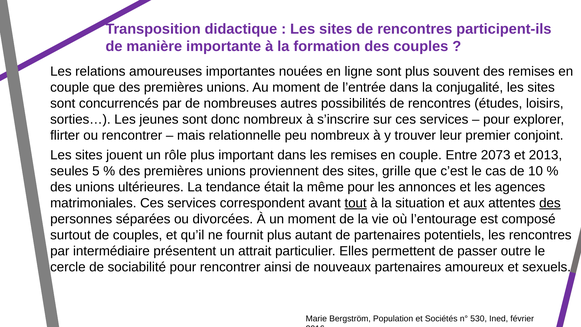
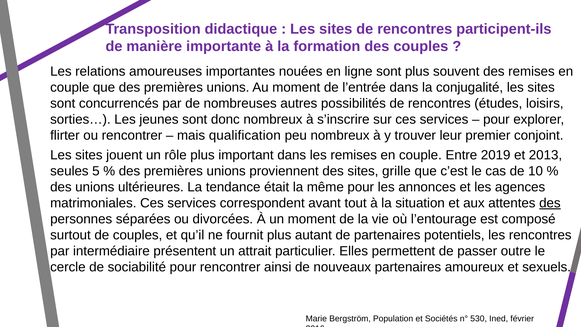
relationnelle: relationnelle -> qualification
2073: 2073 -> 2019
tout underline: present -> none
